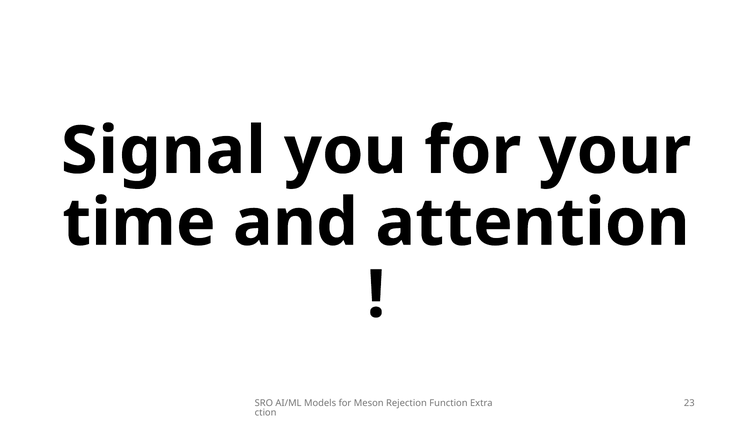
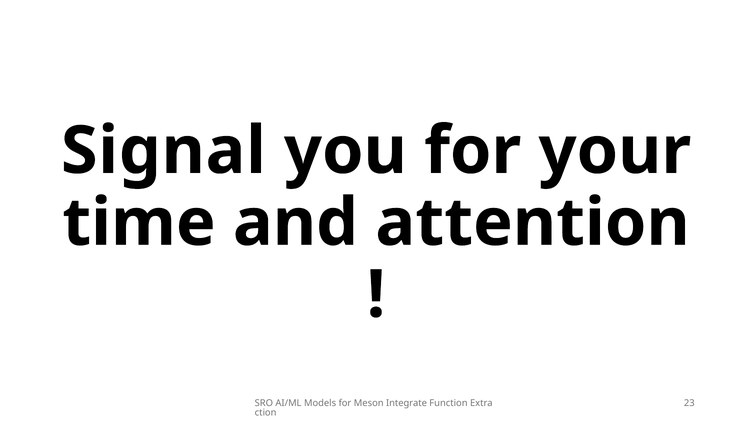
Rejection: Rejection -> Integrate
